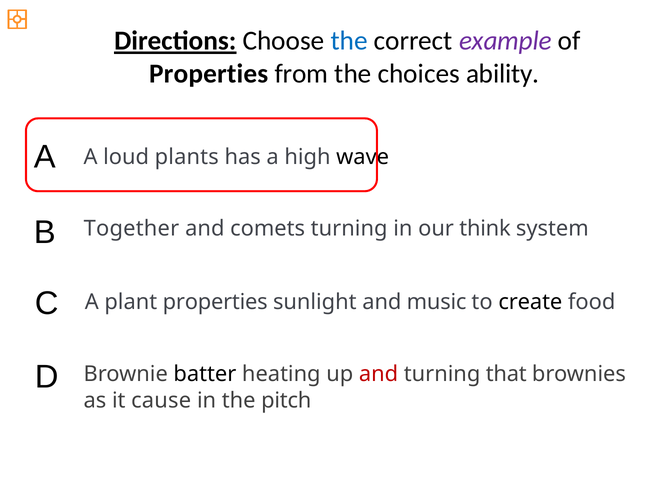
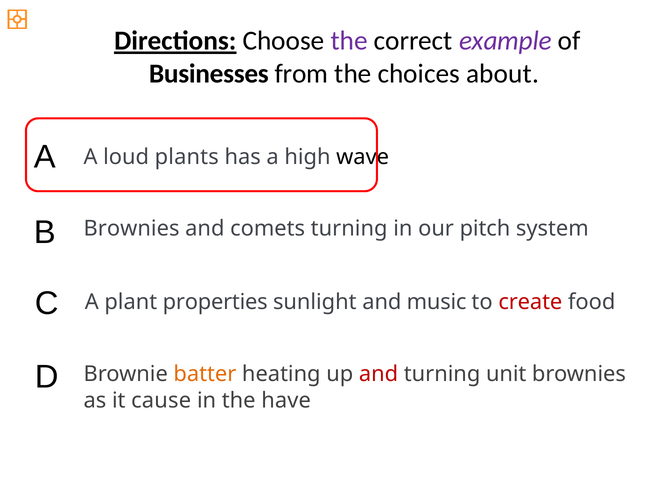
the at (349, 41) colour: blue -> purple
Properties at (209, 74): Properties -> Businesses
ability: ability -> about
Together at (131, 229): Together -> Brownies
think: think -> pitch
create colour: black -> red
batter colour: black -> orange
that: that -> unit
pitch: pitch -> have
